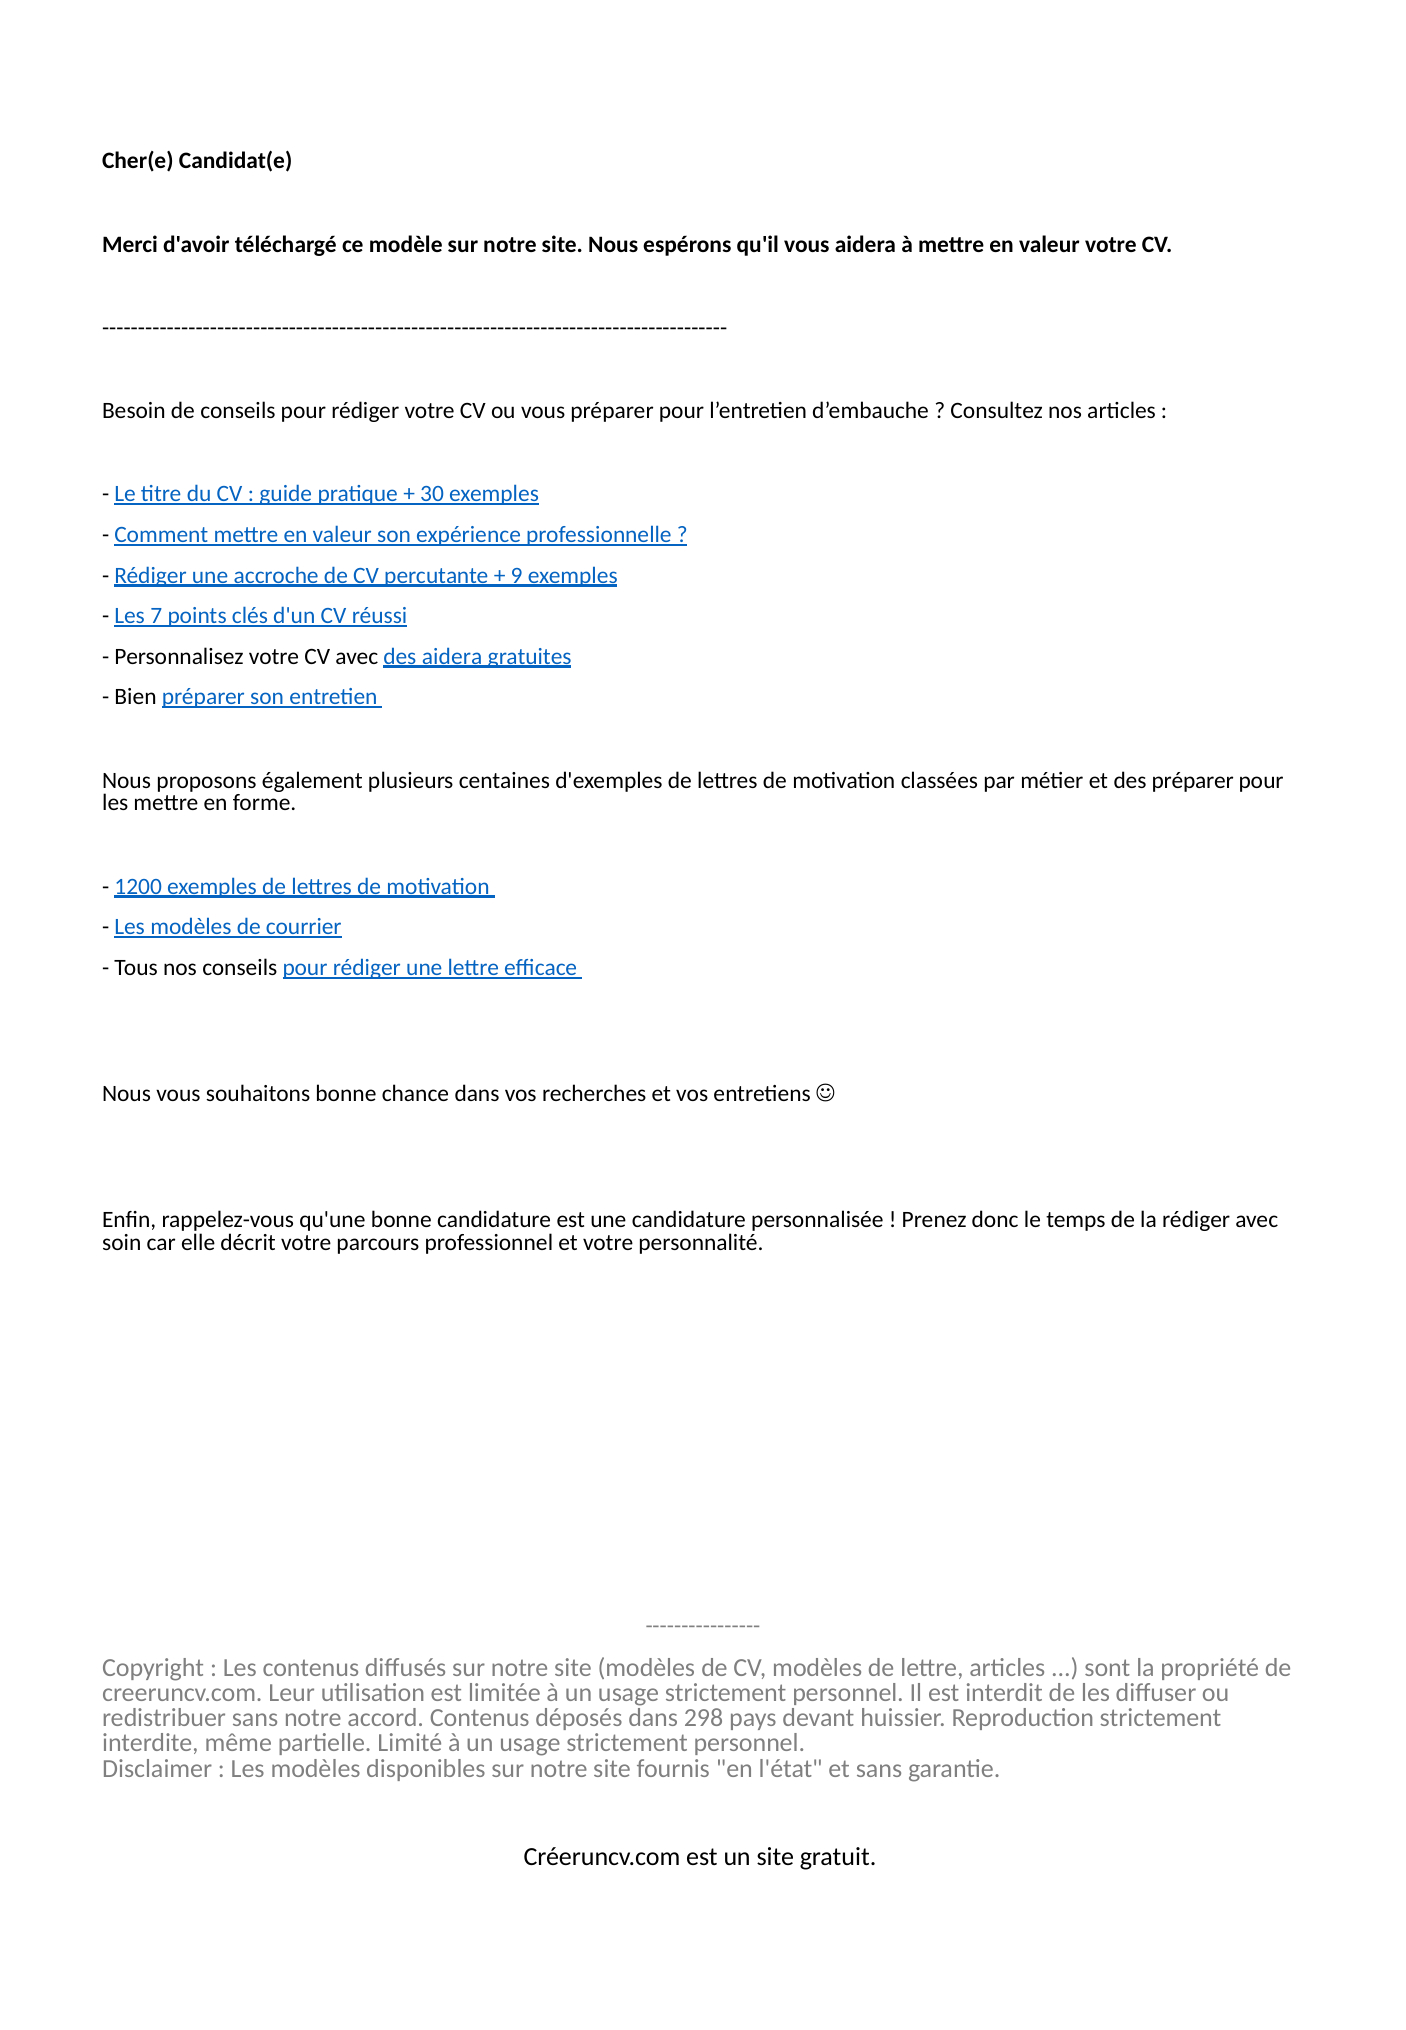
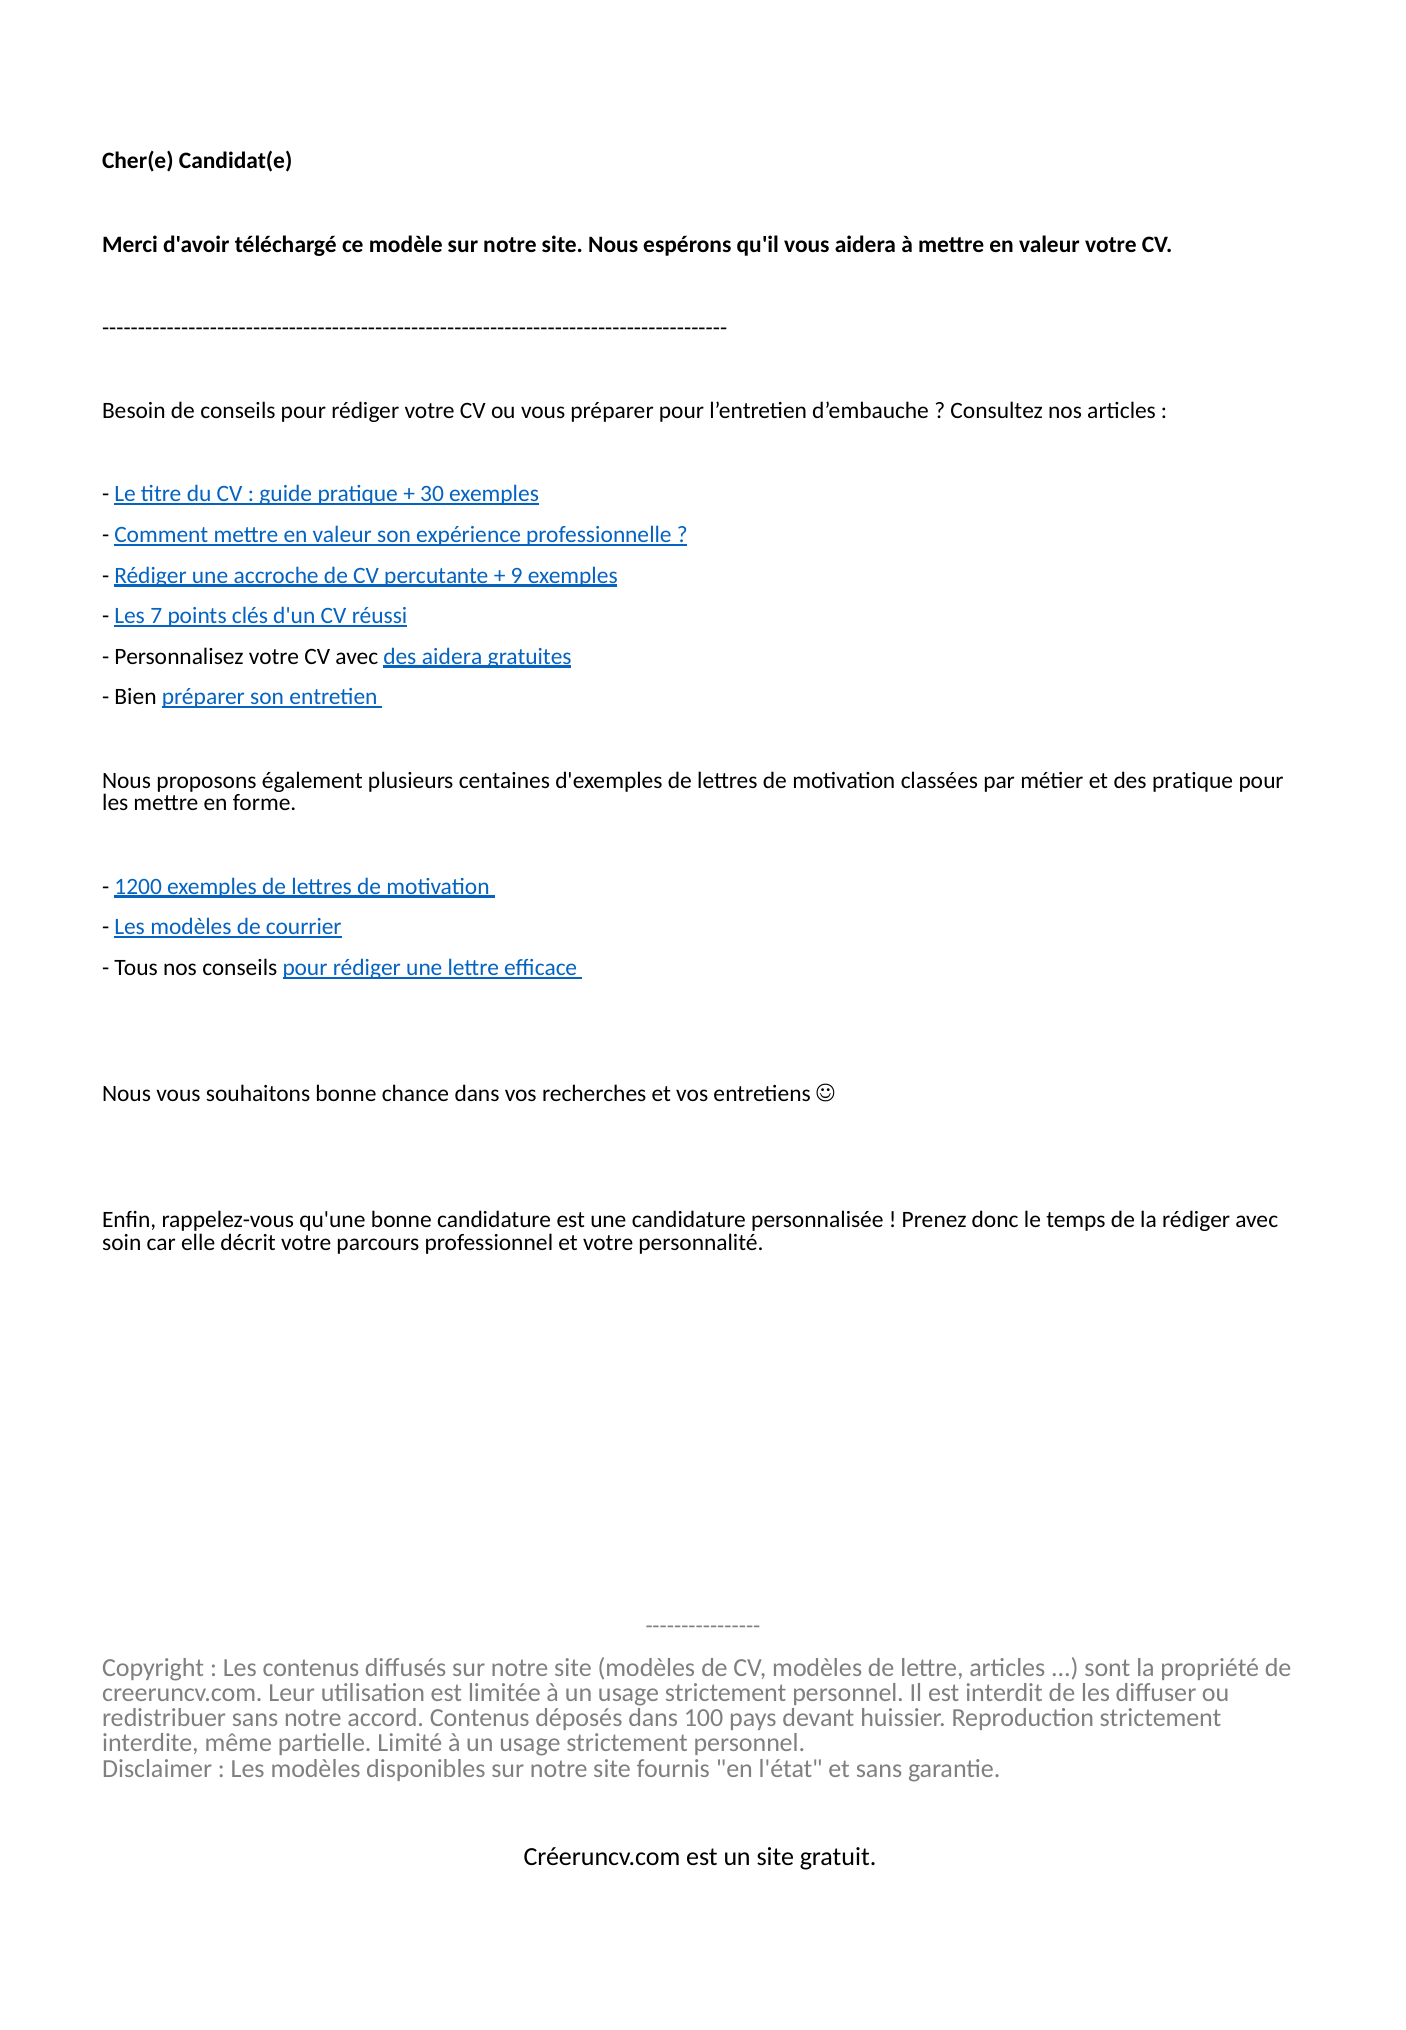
des préparer: préparer -> pratique
298: 298 -> 100
